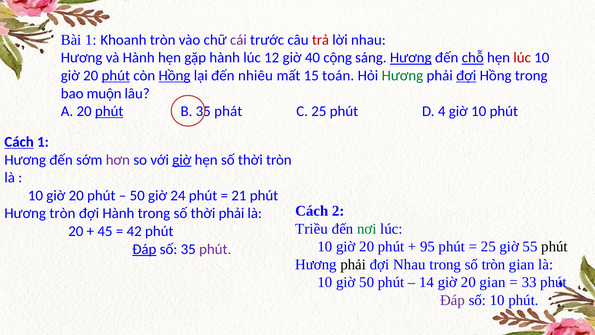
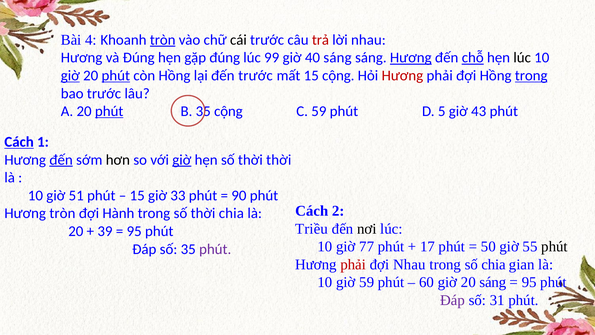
Bài 1: 1 -> 4
tròn at (163, 40) underline: none -> present
cái colour: purple -> black
và Hành: Hành -> Đúng
gặp hành: hành -> đúng
12: 12 -> 99
40 cộng: cộng -> sáng
lúc at (522, 58) colour: red -> black
giờ at (70, 76) underline: none -> present
Hồng at (174, 76) underline: present -> none
đến nhiêu: nhiêu -> trước
15 toán: toán -> cộng
Hương at (402, 76) colour: green -> red
đợi at (466, 76) underline: present -> none
trong at (531, 76) underline: none -> present
bao muộn: muộn -> trước
35 phát: phát -> cộng
C 25: 25 -> 59
4: 4 -> 5
giờ 10: 10 -> 43
đến at (61, 160) underline: none -> present
hơn colour: purple -> black
thời tròn: tròn -> thời
20 at (76, 195): 20 -> 51
50 at (137, 195): 50 -> 15
24: 24 -> 33
21: 21 -> 90
thời phải: phải -> chia
nơi colour: green -> black
45: 45 -> 39
42 at (134, 231): 42 -> 95
20 at (367, 246): 20 -> 77
95: 95 -> 17
25 at (488, 246): 25 -> 50
Đáp at (144, 249) underline: present -> none
phải at (353, 264) colour: black -> red
số tròn: tròn -> chia
giờ 50: 50 -> 59
14: 14 -> 60
20 gian: gian -> sáng
33 at (529, 282): 33 -> 95
số 10: 10 -> 31
